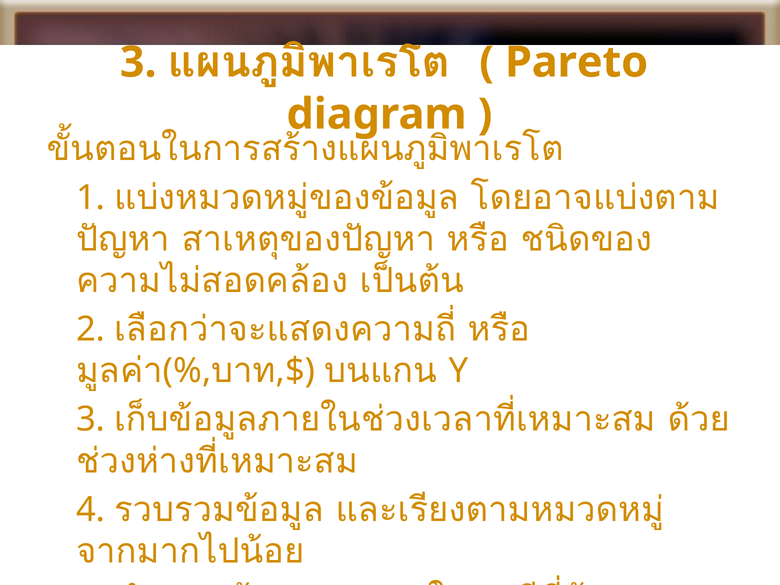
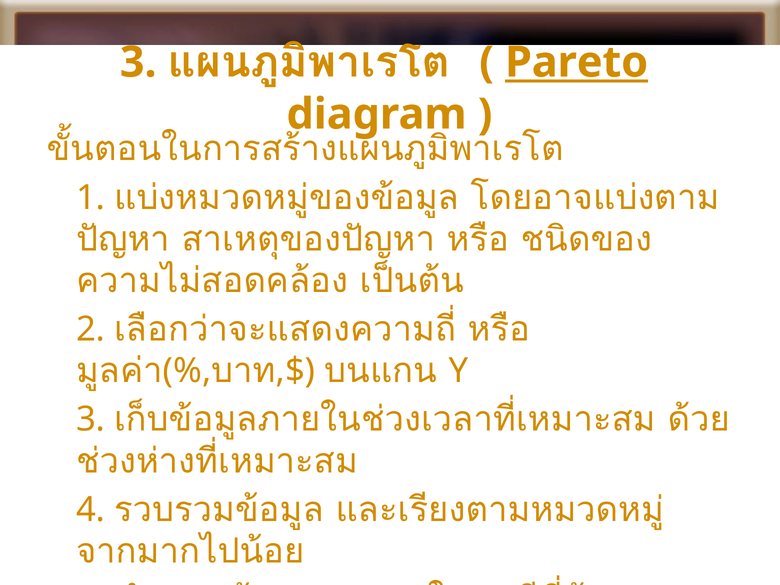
Pareto underline: none -> present
